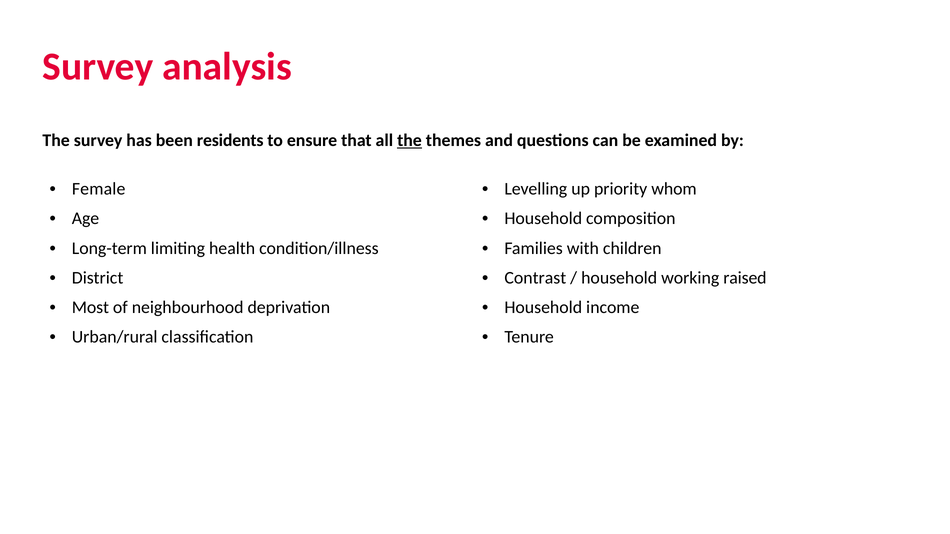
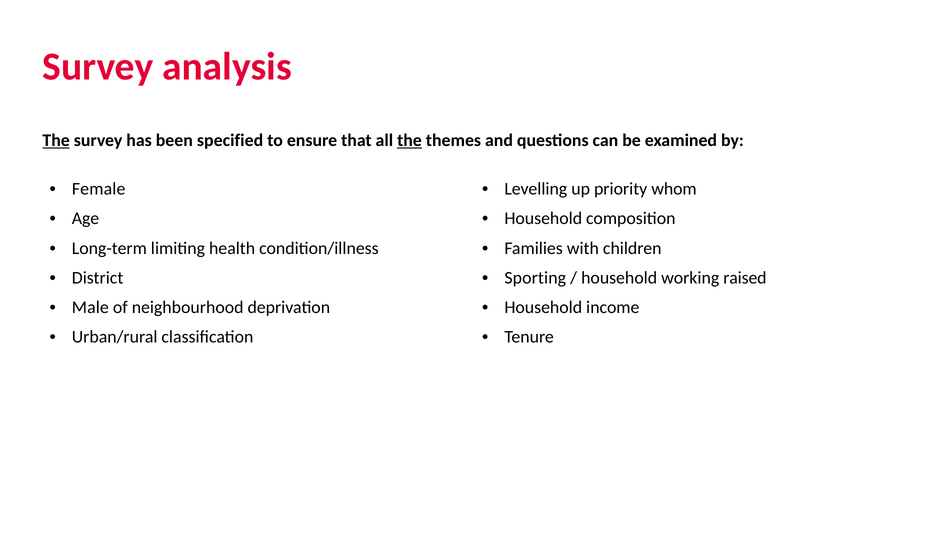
The at (56, 141) underline: none -> present
residents: residents -> specified
Contrast: Contrast -> Sporting
Most: Most -> Male
